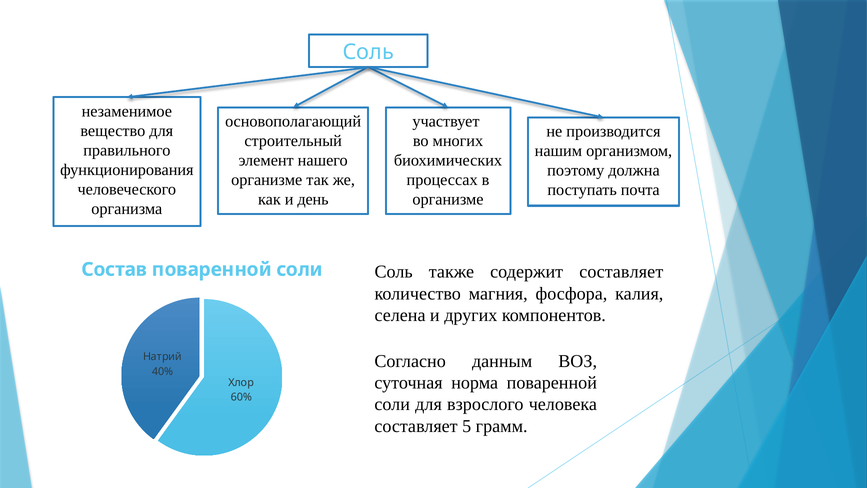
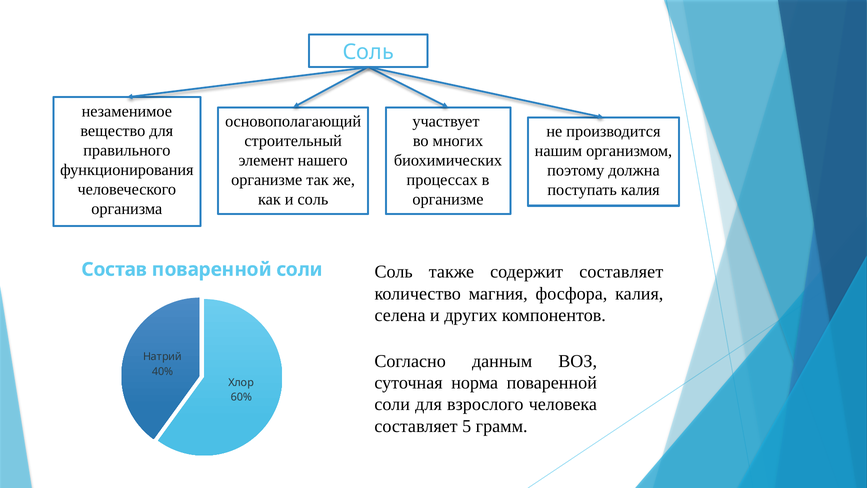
поступать почта: почта -> калия
и день: день -> соль
